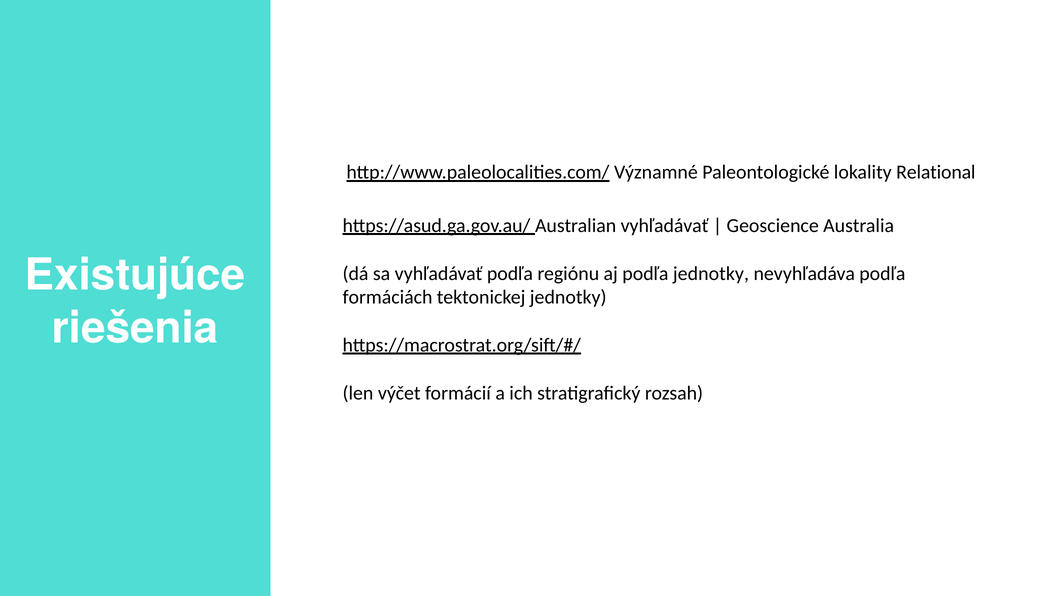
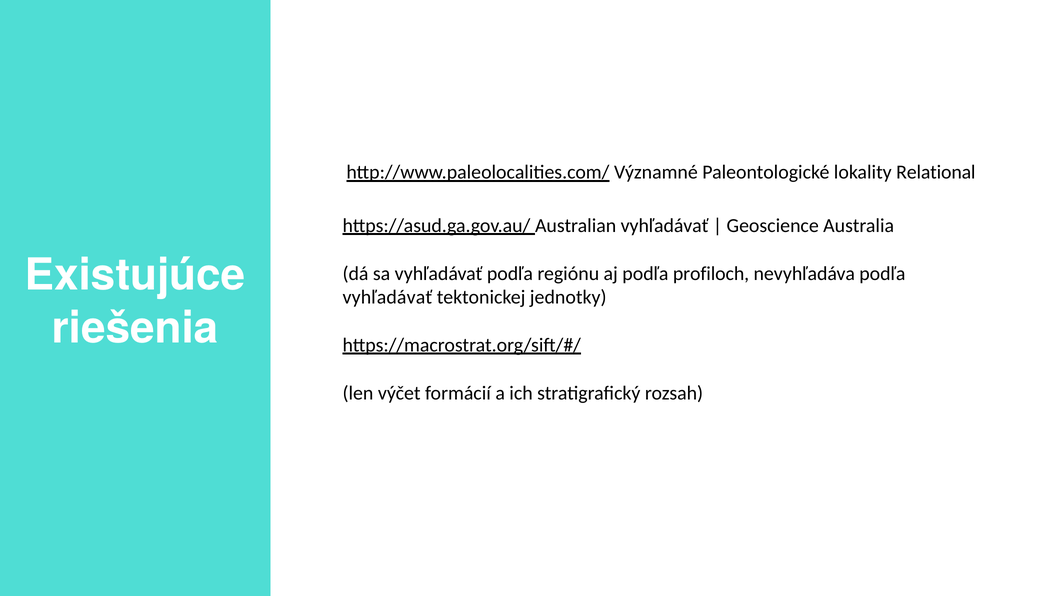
podľa jednotky: jednotky -> profiloch
formáciách at (388, 298): formáciách -> vyhľadávať
